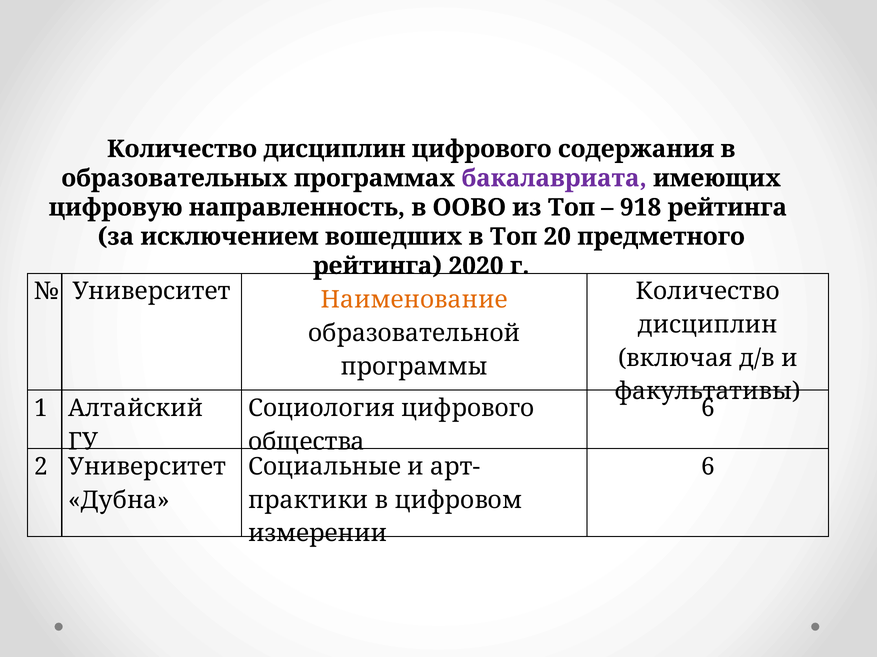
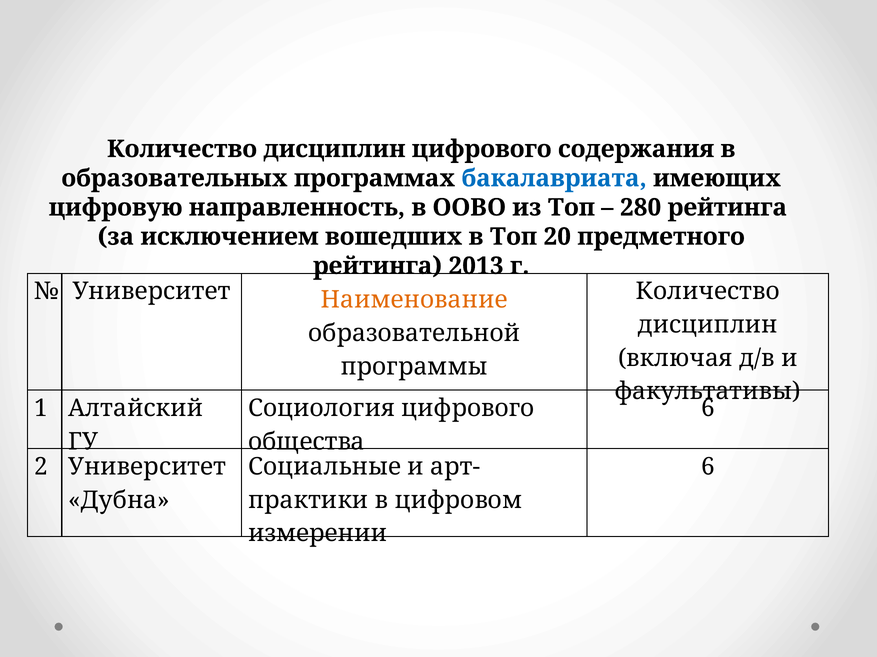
бакалавриата colour: purple -> blue
918: 918 -> 280
2020: 2020 -> 2013
